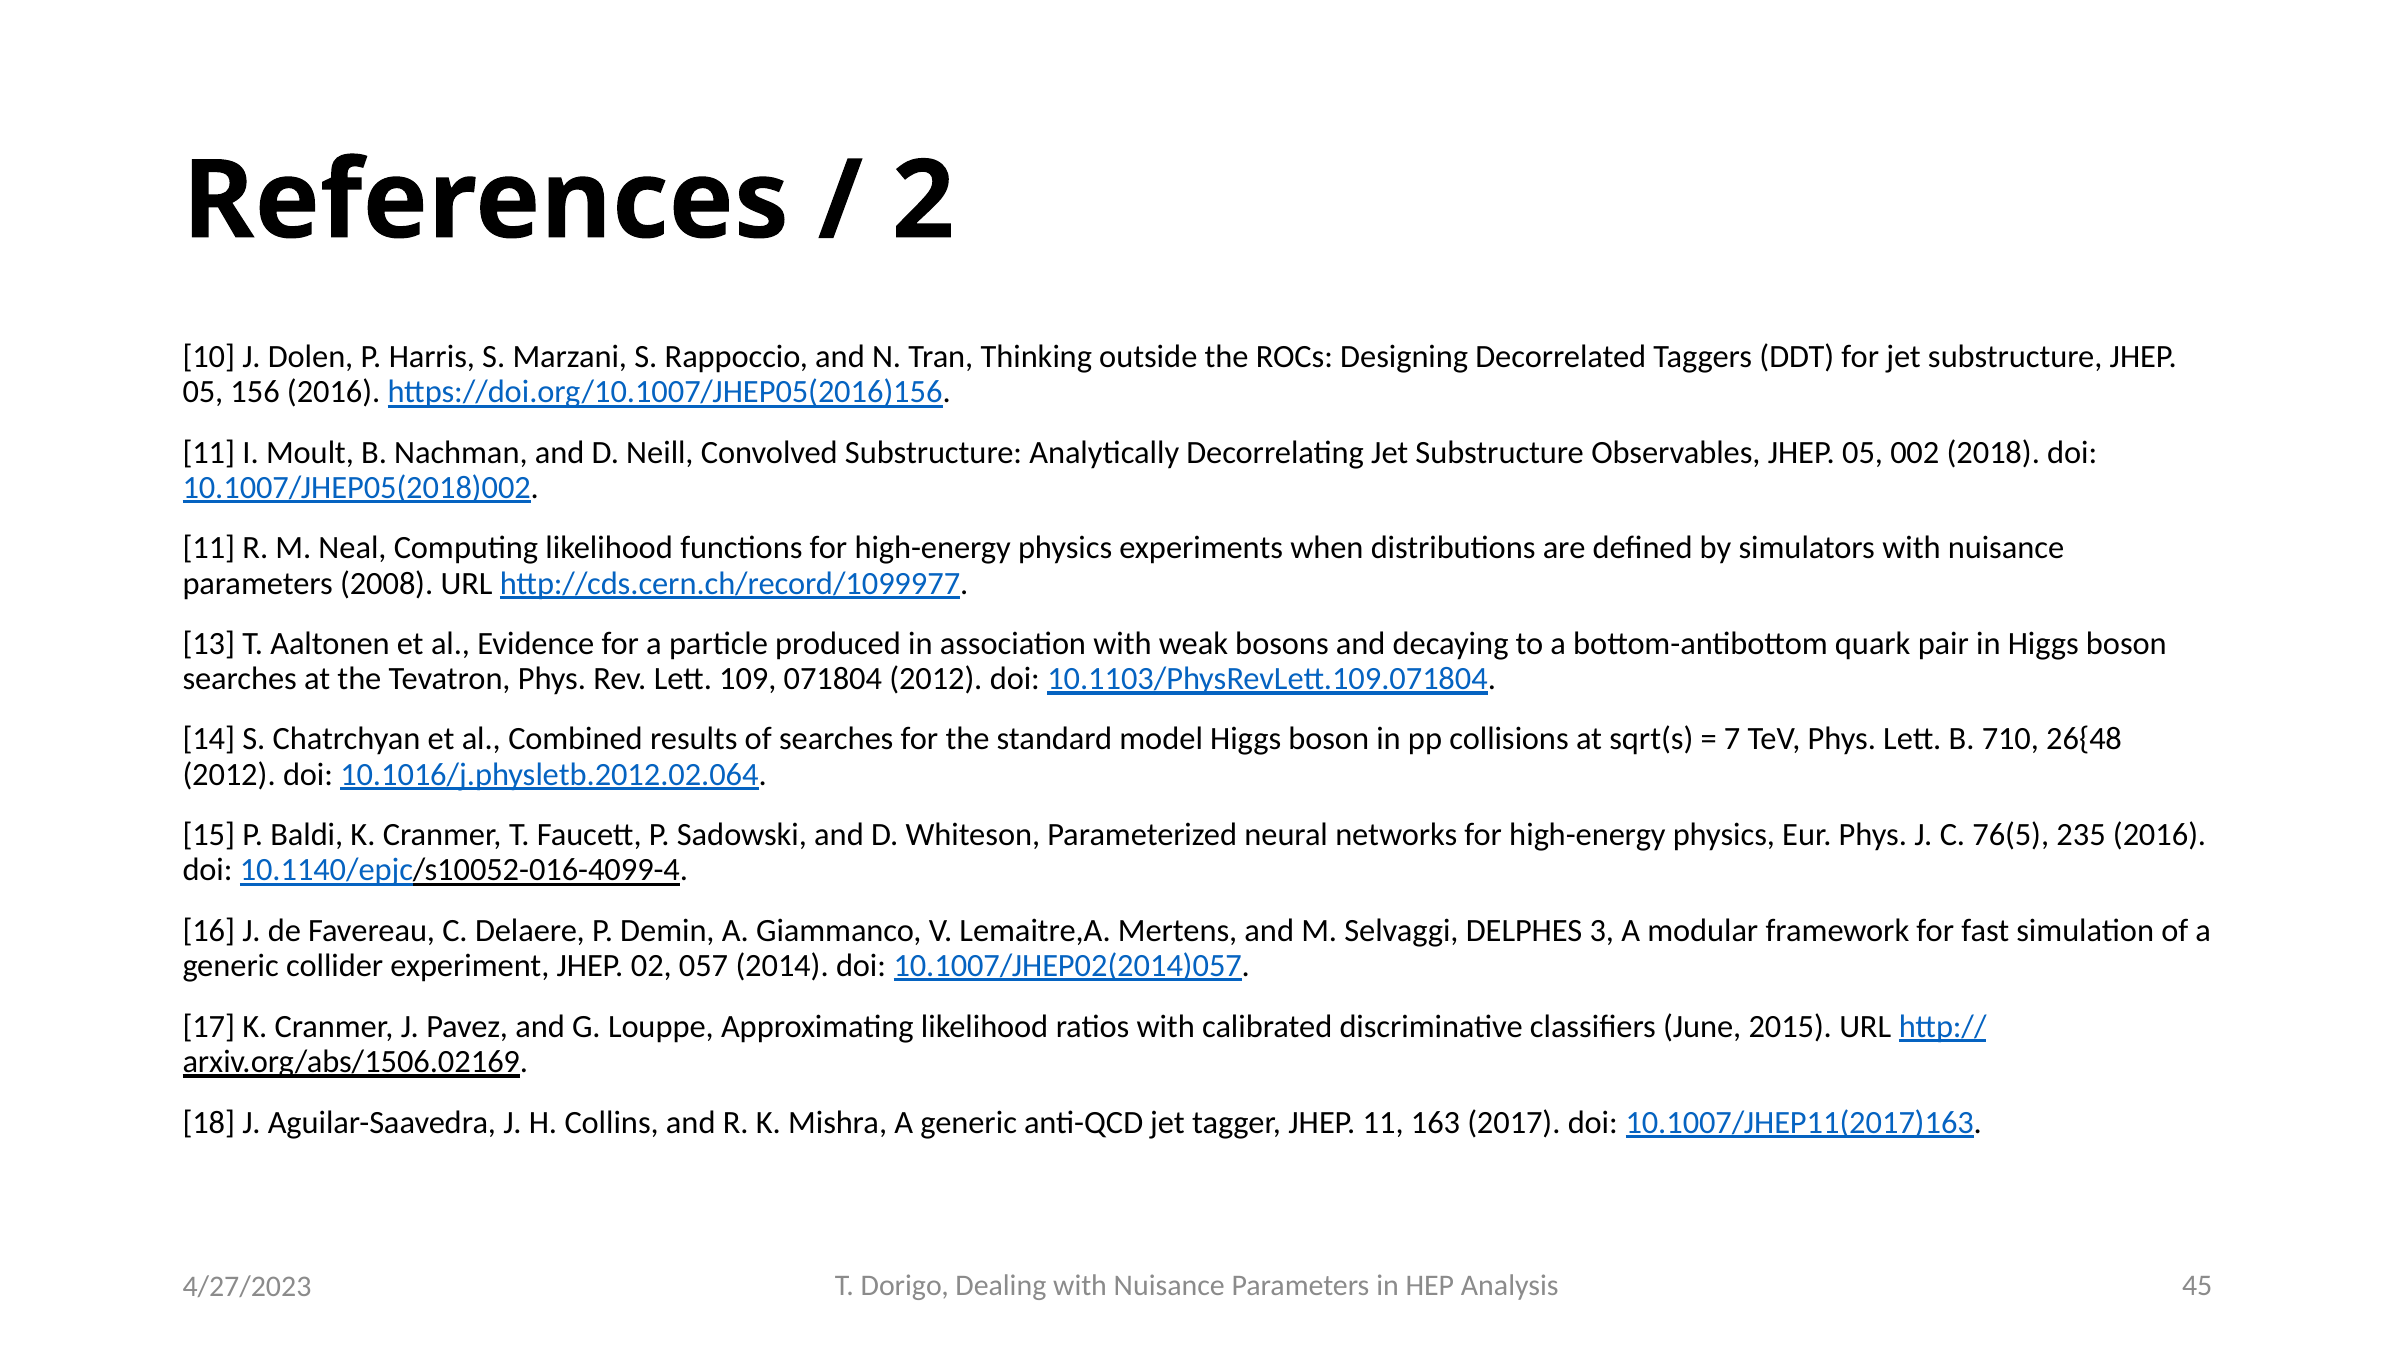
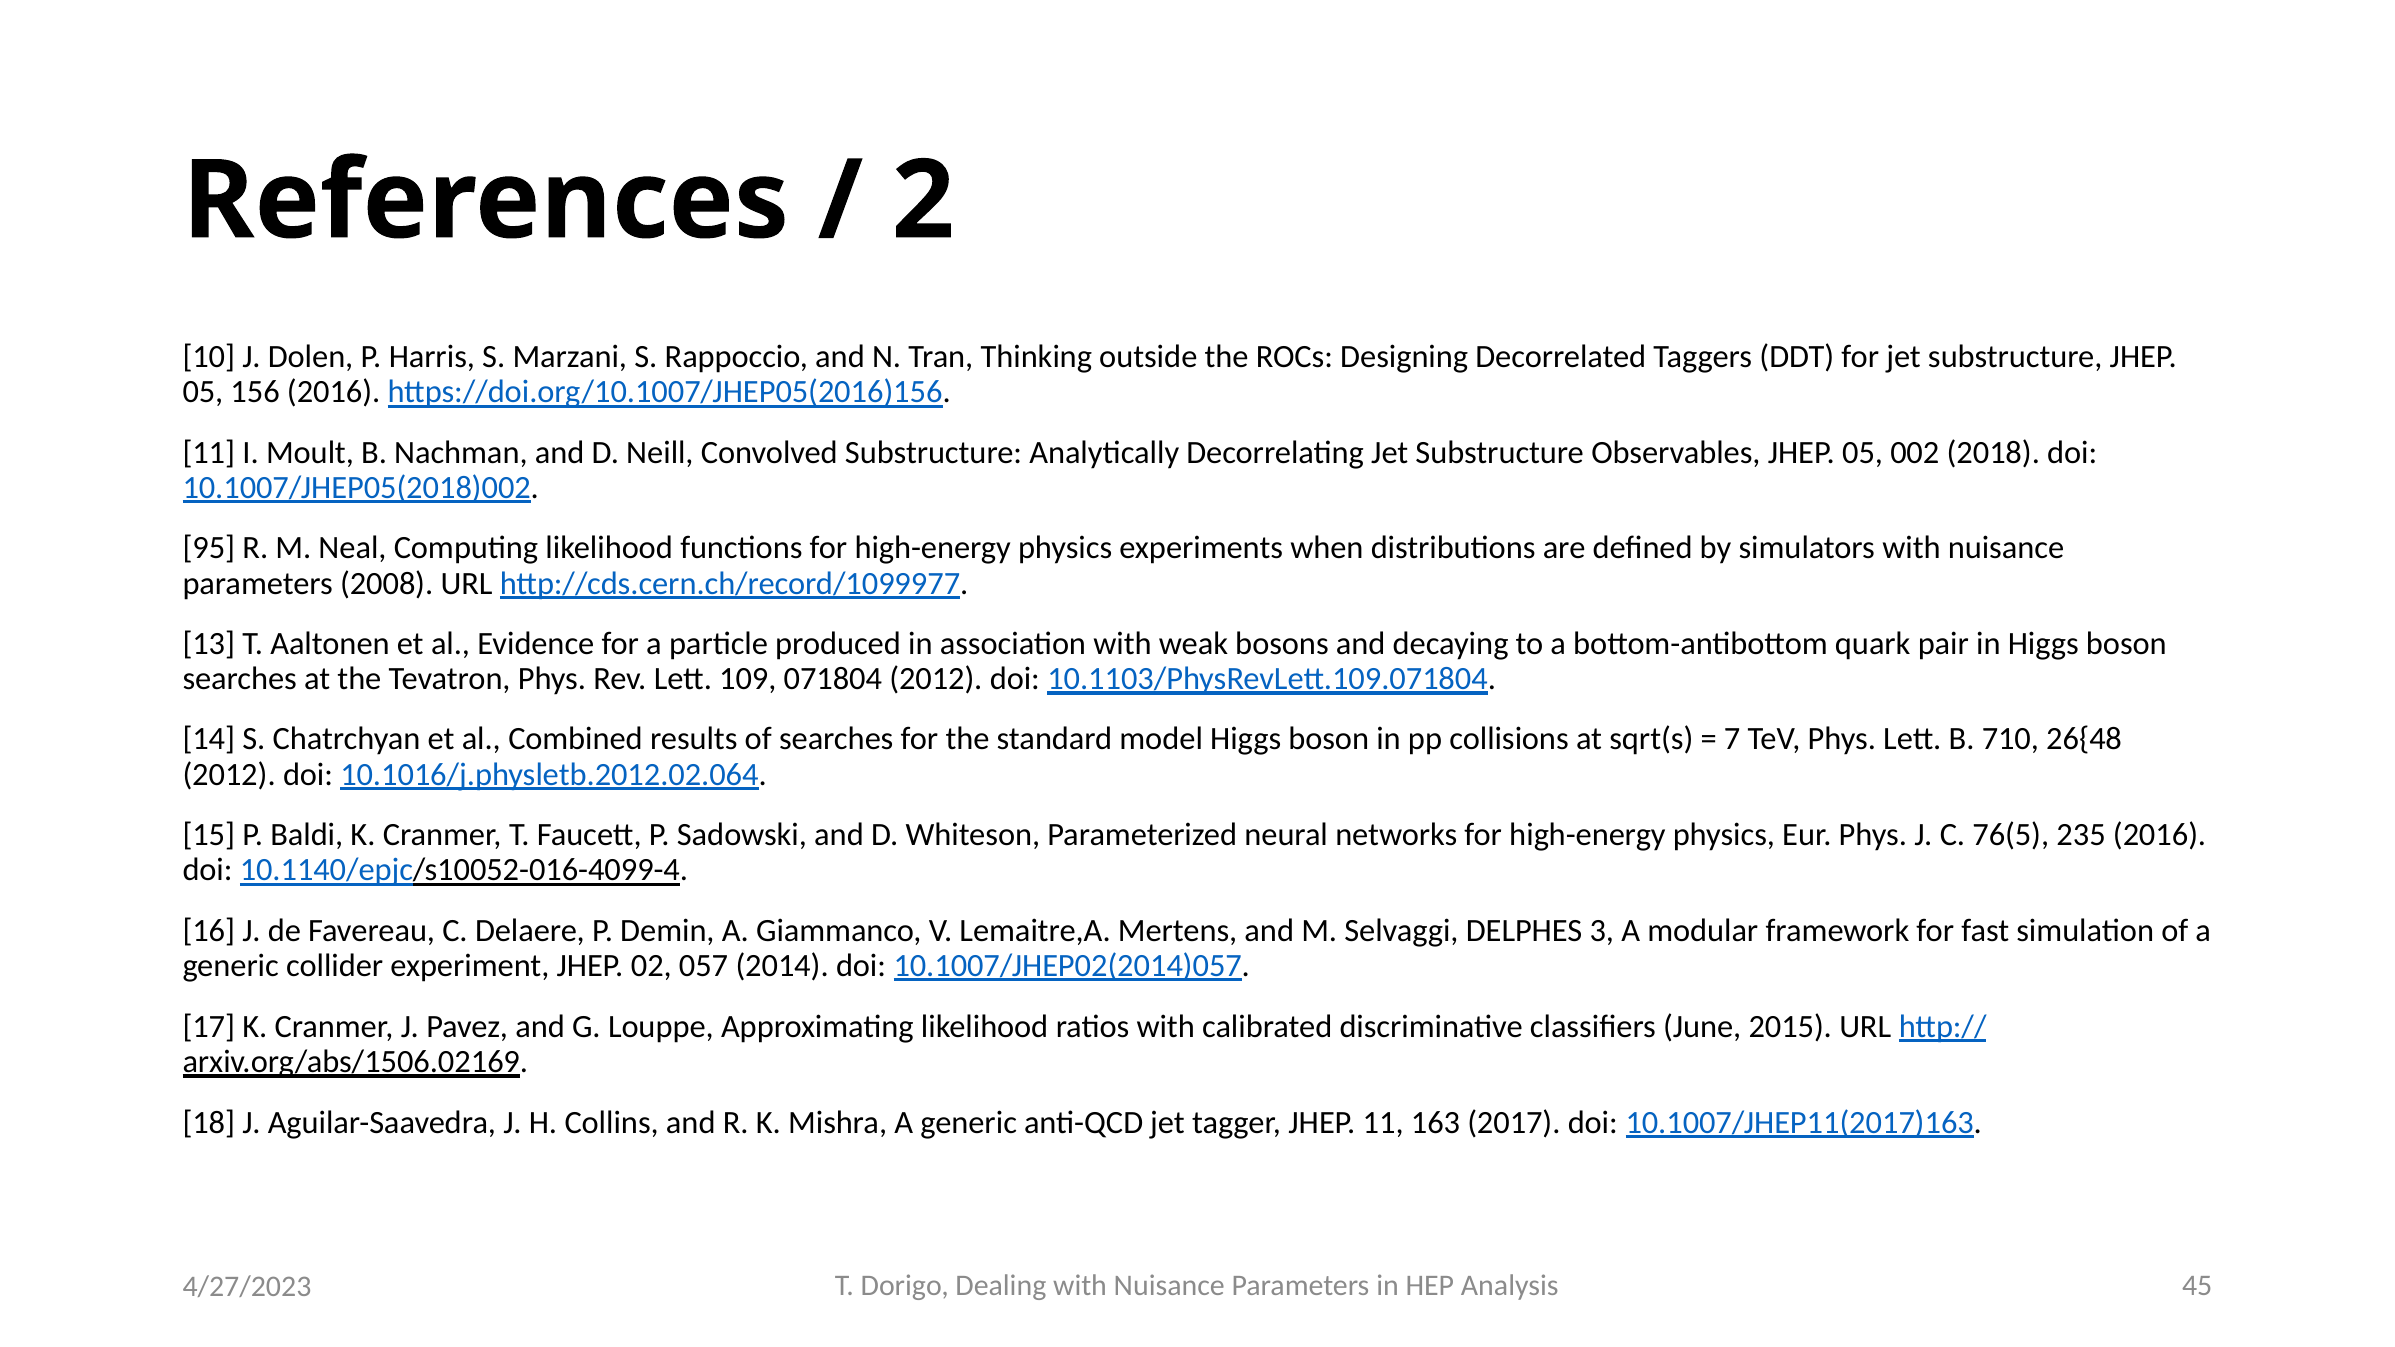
11 at (209, 548): 11 -> 95
